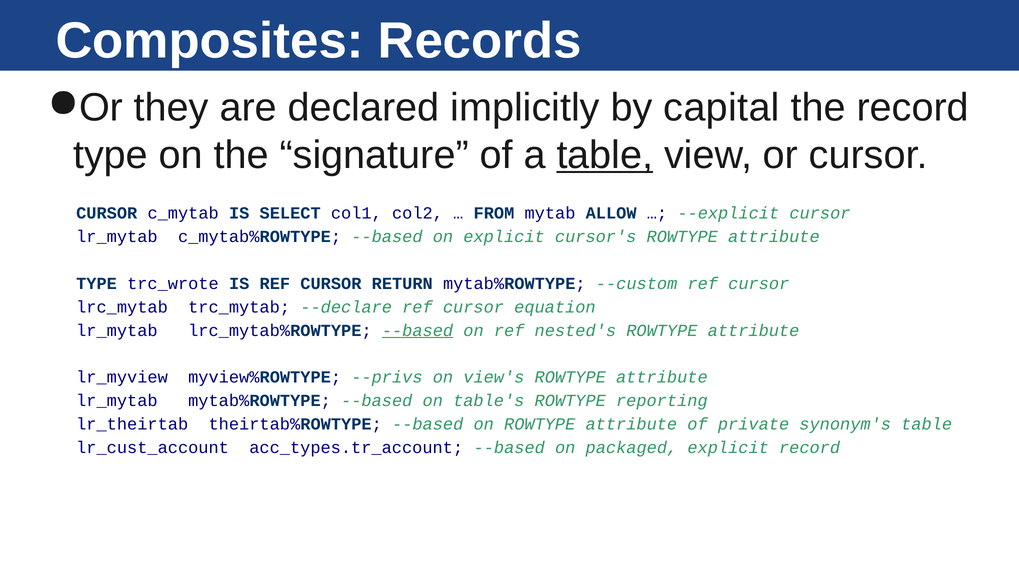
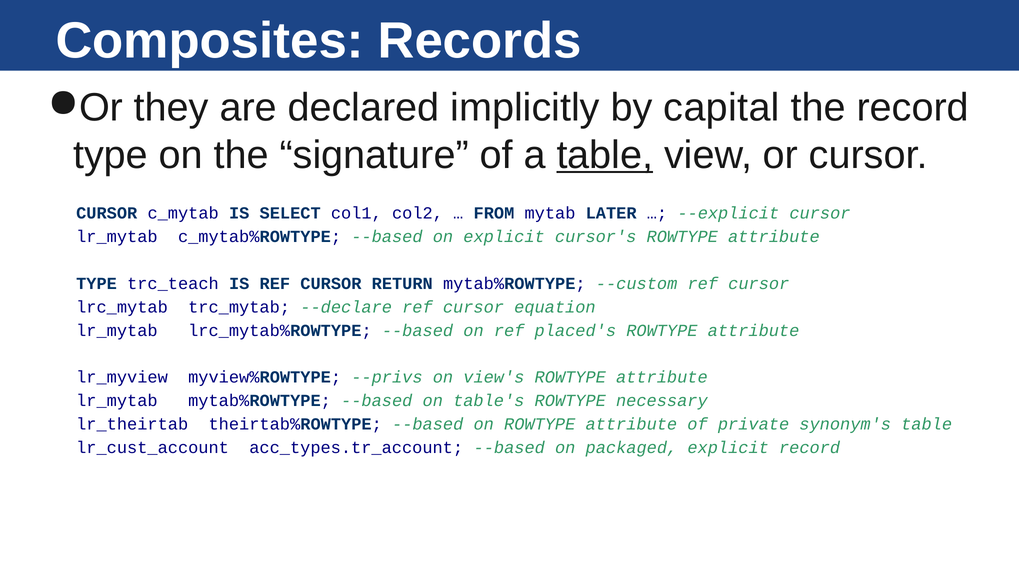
ALLOW: ALLOW -> LATER
trc_wrote: trc_wrote -> trc_teach
--based at (418, 331) underline: present -> none
nested's: nested's -> placed's
reporting: reporting -> necessary
